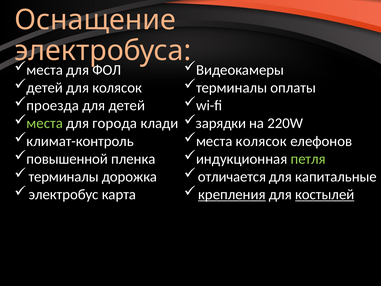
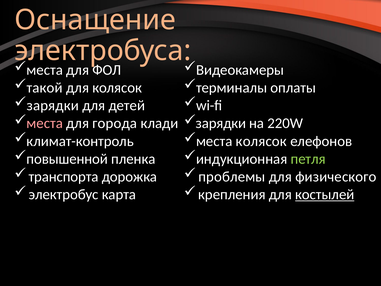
детей at (45, 88): детей -> такой
проезда at (53, 105): проезда -> зарядки
места at (45, 123) colour: light green -> pink
терминалы at (64, 177): терминалы -> транспорта
отличается: отличается -> проблемы
капитальные: капитальные -> физического
крепления underline: present -> none
